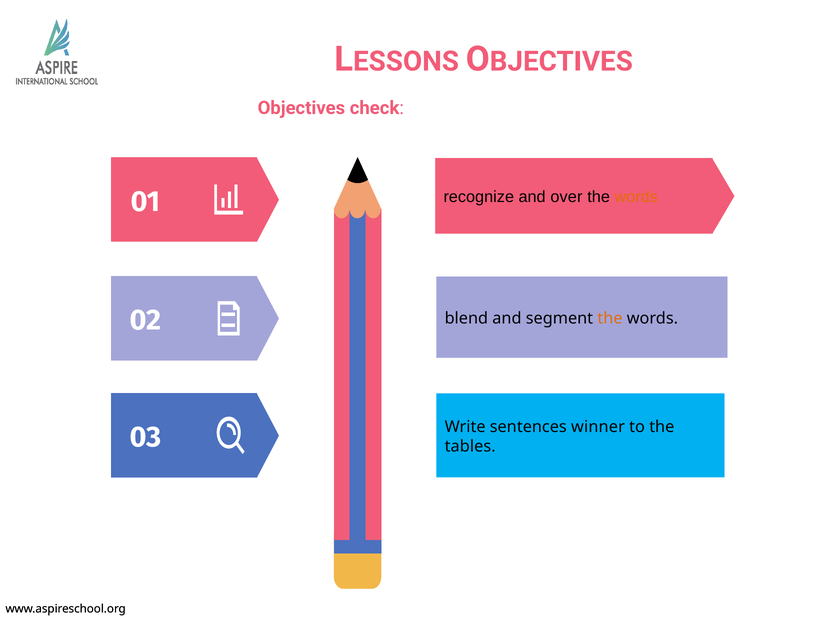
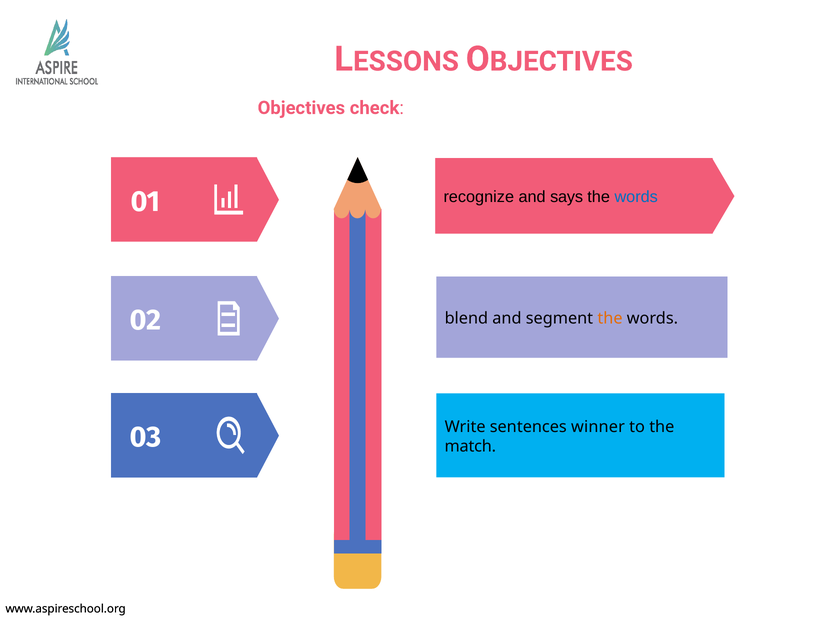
over: over -> says
words at (636, 197) colour: orange -> blue
tables: tables -> match
